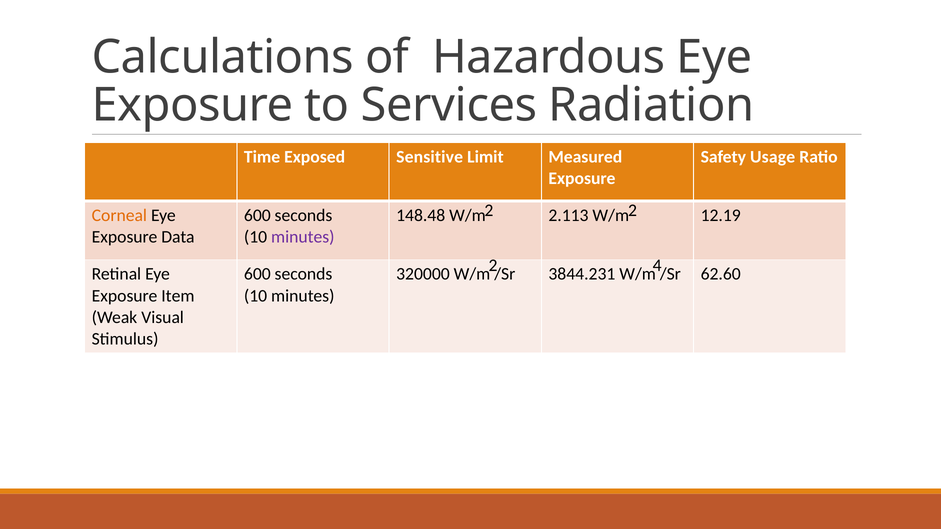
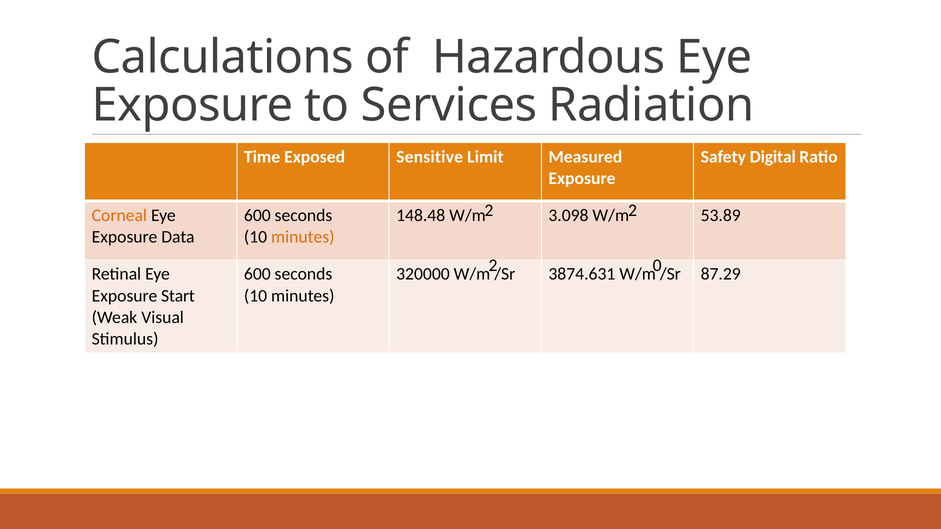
Usage: Usage -> Digital
2.113: 2.113 -> 3.098
12.19: 12.19 -> 53.89
minutes at (303, 237) colour: purple -> orange
4: 4 -> 0
3844.231: 3844.231 -> 3874.631
62.60: 62.60 -> 87.29
Item: Item -> Start
